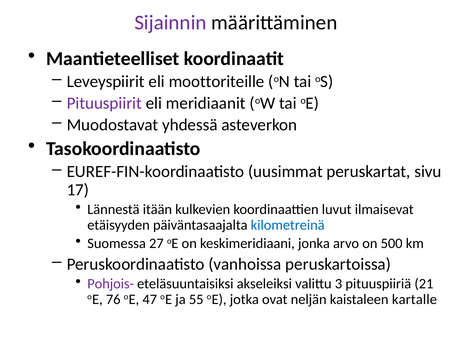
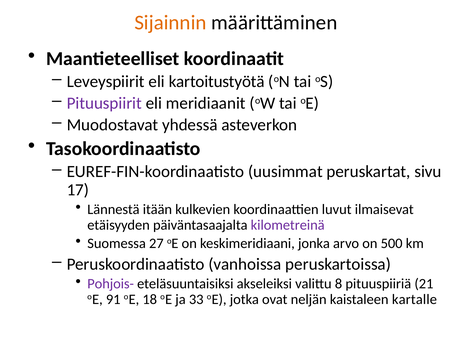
Sijainnin colour: purple -> orange
moottoriteille: moottoriteille -> kartoitustyötä
kilometreinä colour: blue -> purple
3: 3 -> 8
76: 76 -> 91
47: 47 -> 18
55: 55 -> 33
